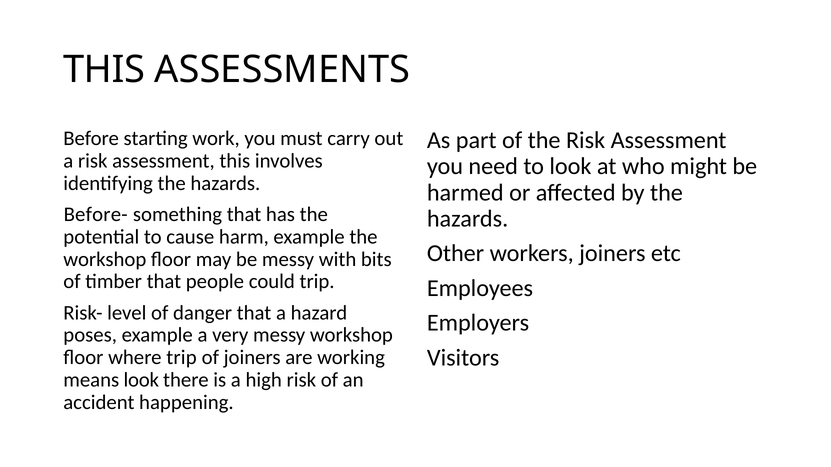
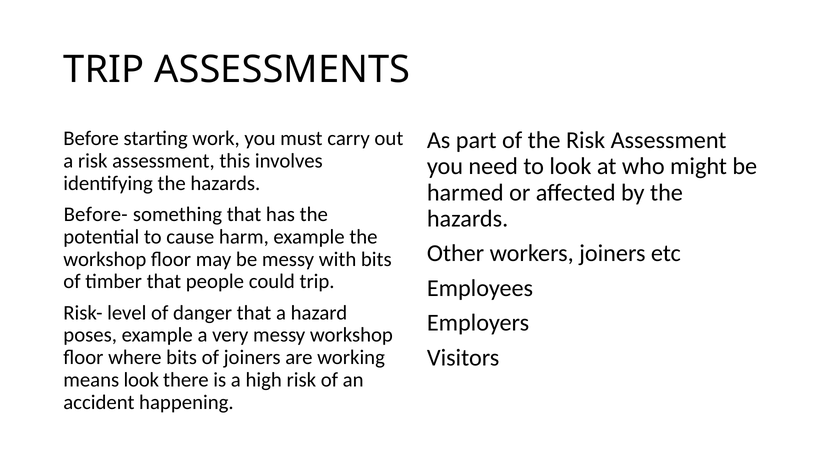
THIS at (104, 70): THIS -> TRIP
where trip: trip -> bits
